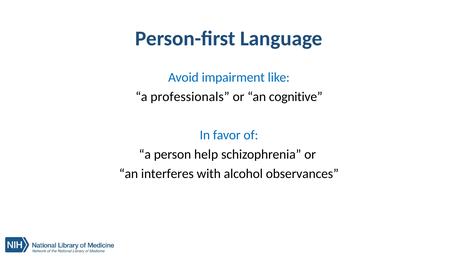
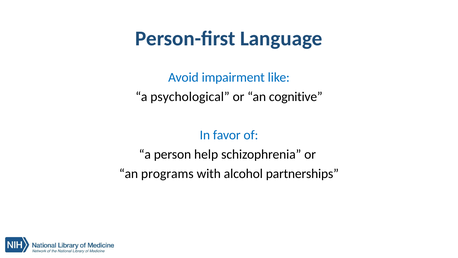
professionals: professionals -> psychological
interferes: interferes -> programs
observances: observances -> partnerships
